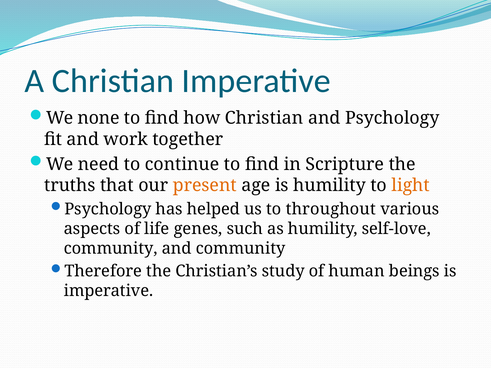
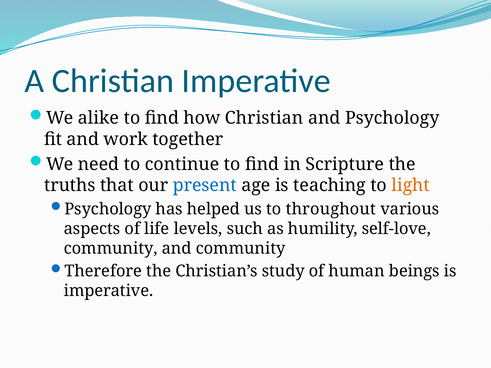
none: none -> alike
present colour: orange -> blue
is humility: humility -> teaching
genes: genes -> levels
